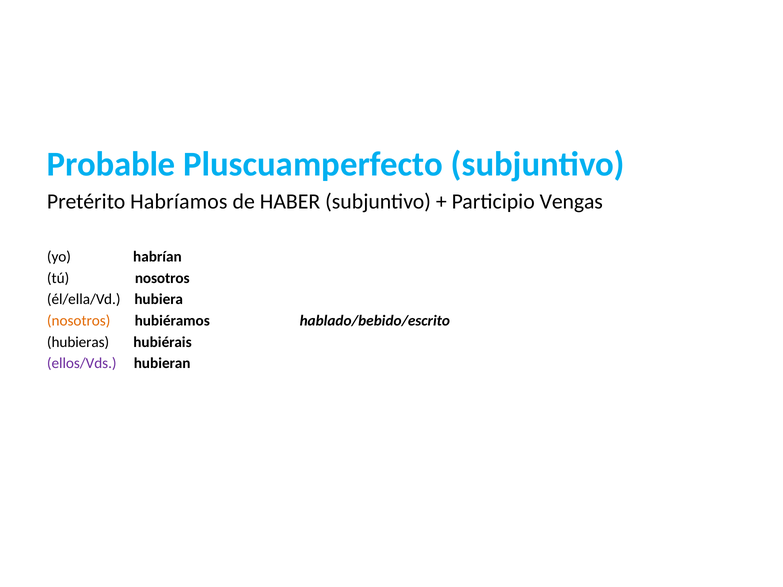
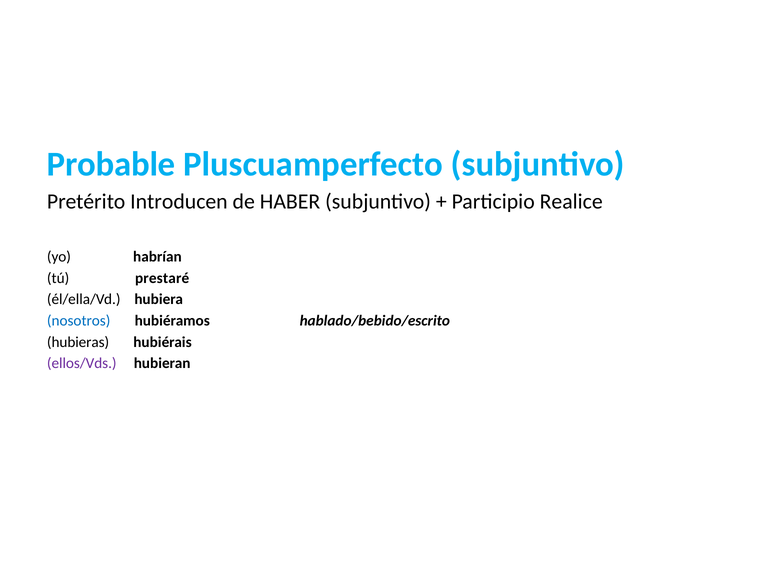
Habríamos: Habríamos -> Introducen
Vengas: Vengas -> Realice
tú nosotros: nosotros -> prestaré
nosotros at (79, 321) colour: orange -> blue
